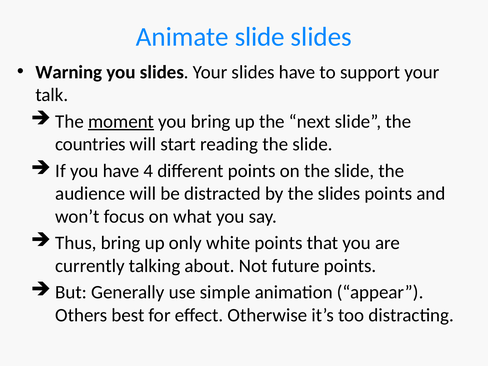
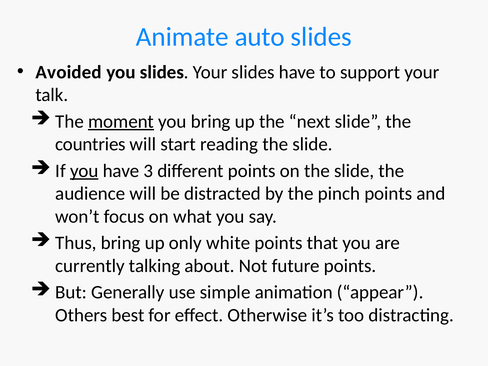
Animate slide: slide -> auto
Warning: Warning -> Avoided
you at (84, 171) underline: none -> present
4: 4 -> 3
the slides: slides -> pinch
